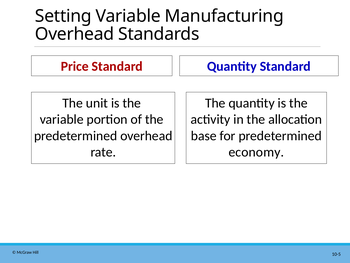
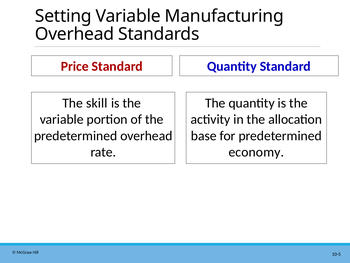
unit: unit -> skill
